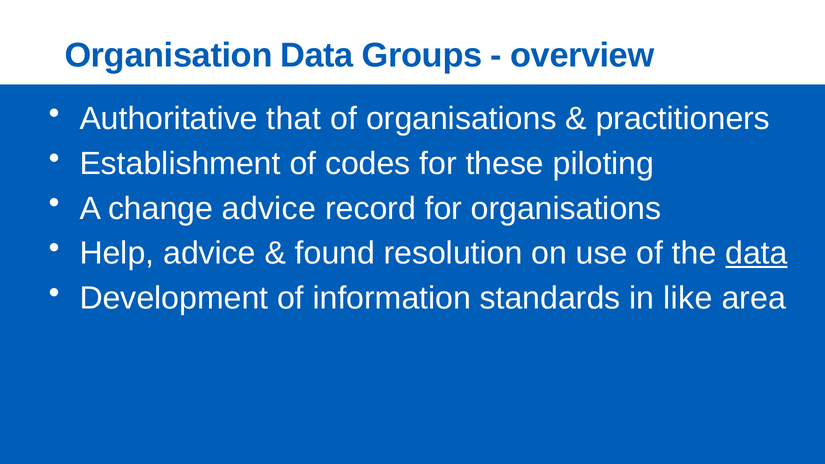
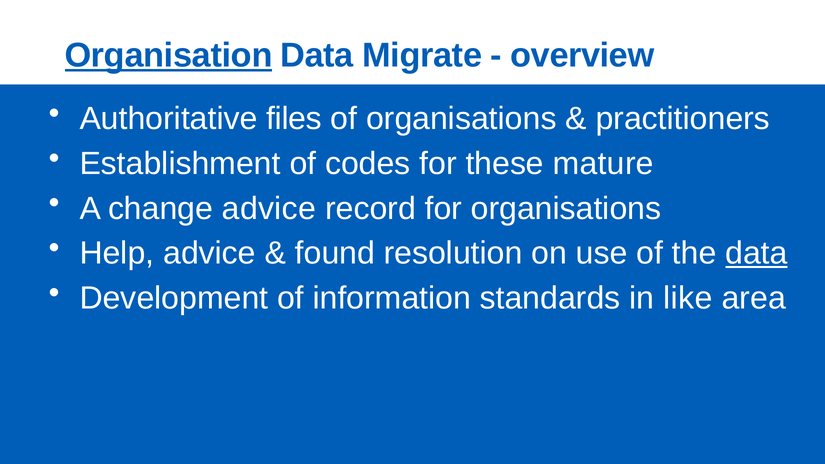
Organisation underline: none -> present
Groups: Groups -> Migrate
that: that -> files
piloting: piloting -> mature
